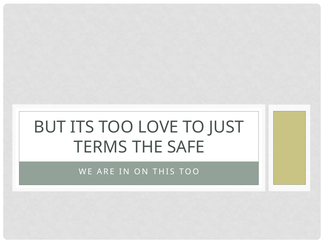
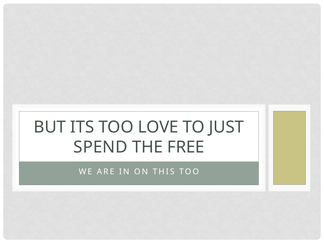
TERMS: TERMS -> SPEND
SAFE: SAFE -> FREE
